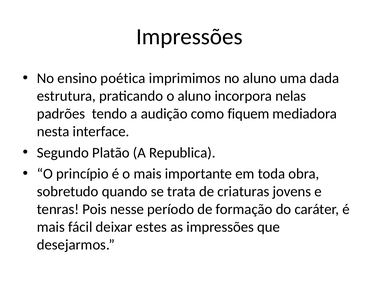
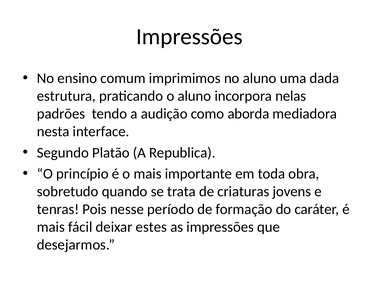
poética: poética -> comum
fiquem: fiquem -> aborda
